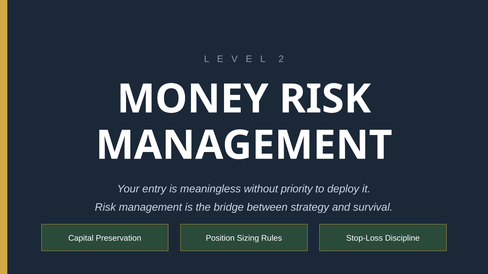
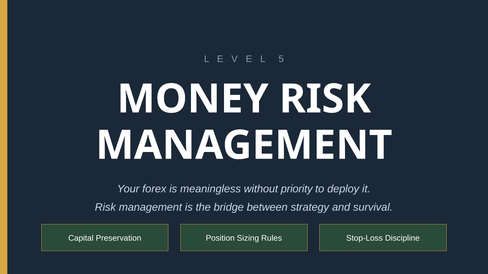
2: 2 -> 5
entry: entry -> forex
